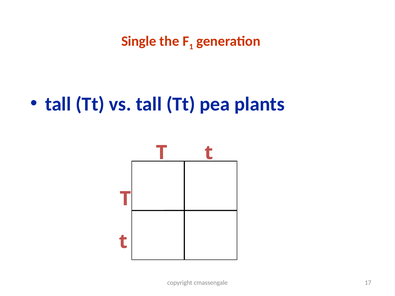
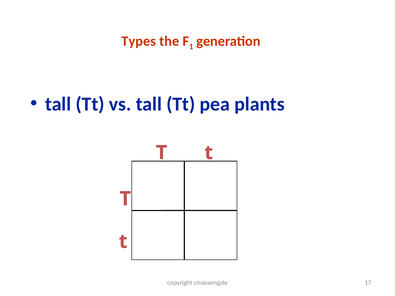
Single: Single -> Types
